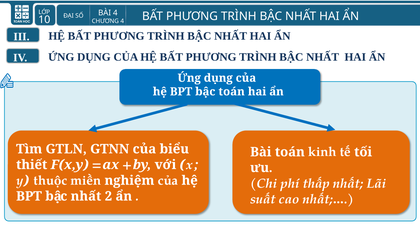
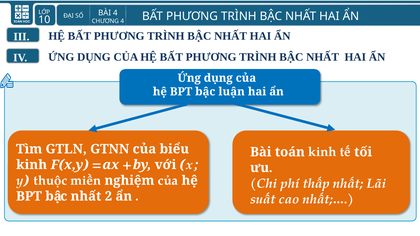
bậc toán: toán -> luận
thiết at (32, 165): thiết -> kinh
